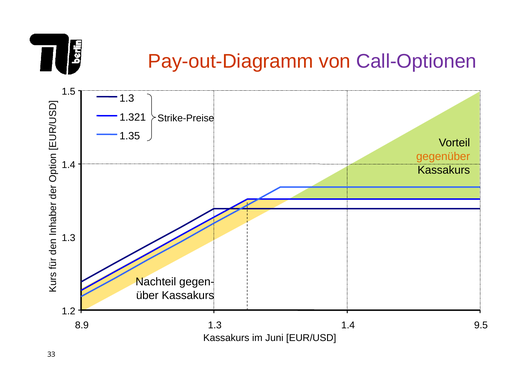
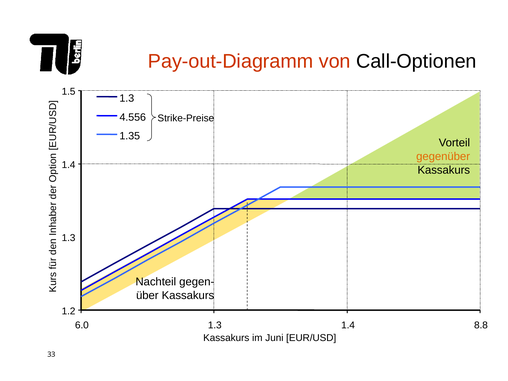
Call-Optionen colour: purple -> black
1.321: 1.321 -> 4.556
8.9: 8.9 -> 6.0
9.5: 9.5 -> 8.8
